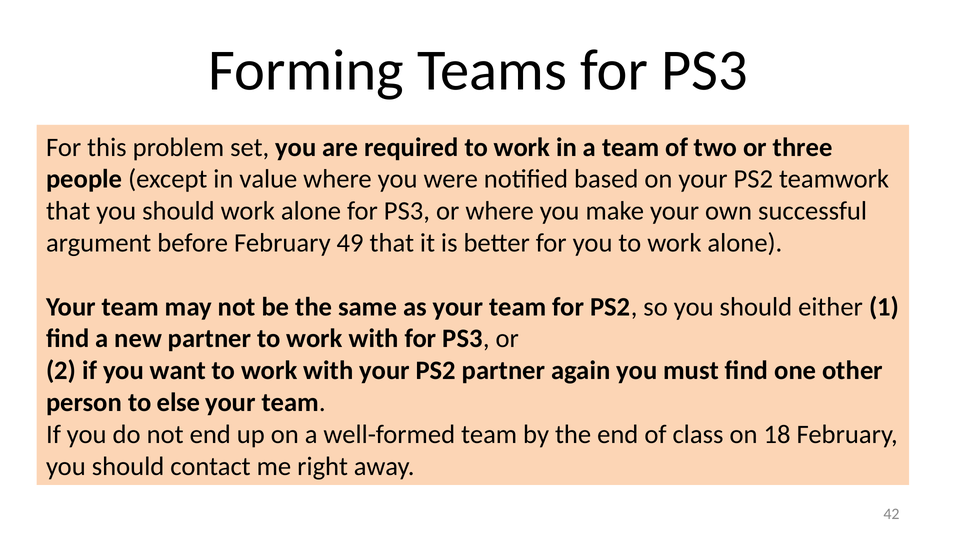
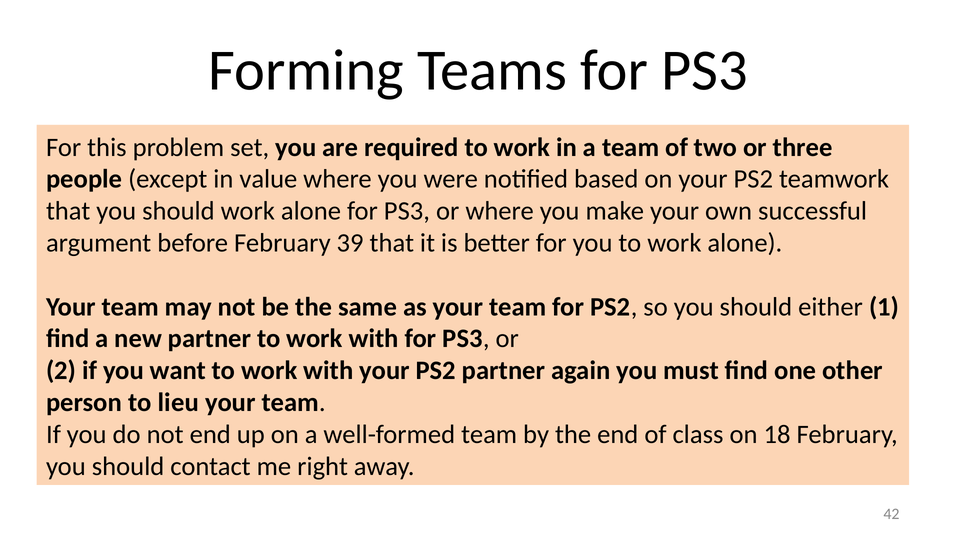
49: 49 -> 39
else: else -> lieu
